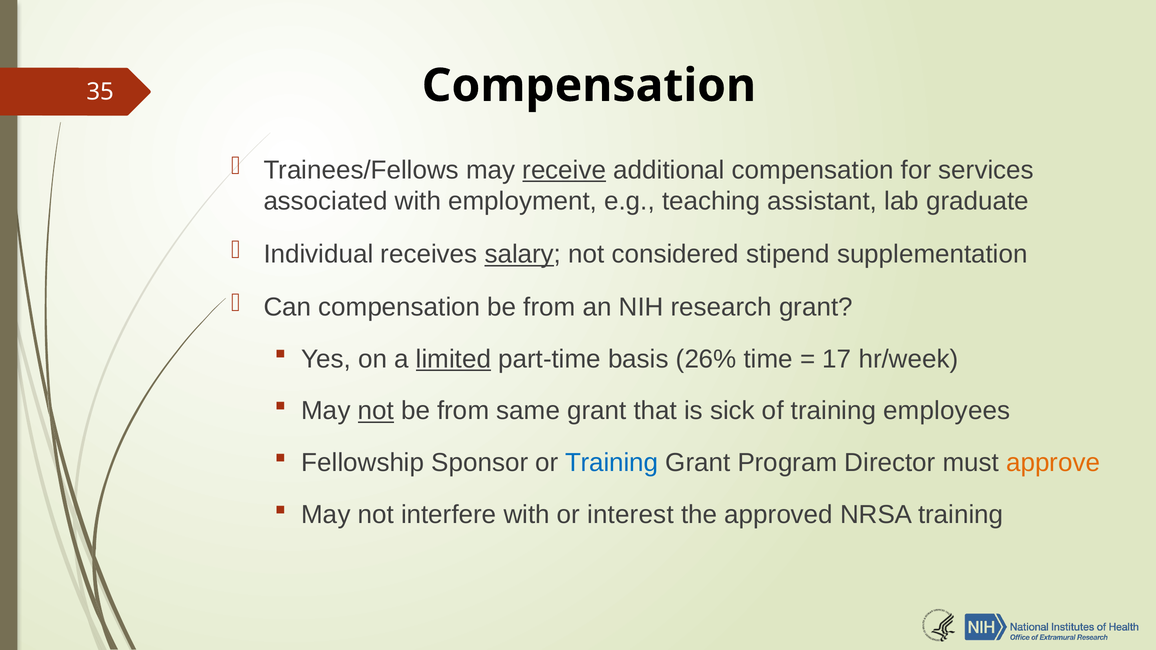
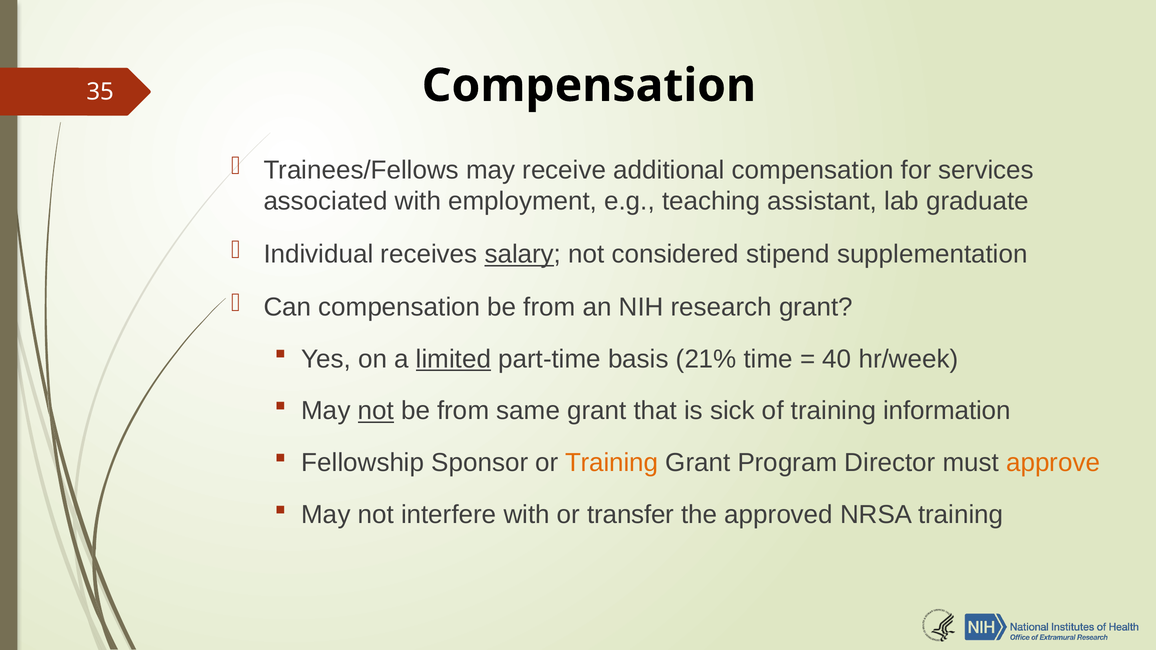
receive underline: present -> none
26%: 26% -> 21%
17: 17 -> 40
employees: employees -> information
Training at (612, 463) colour: blue -> orange
interest: interest -> transfer
